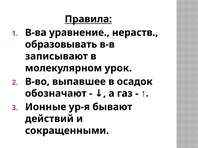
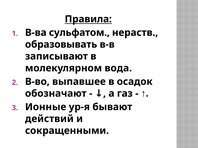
уравнение: уравнение -> сульфатом
урок: урок -> вода
